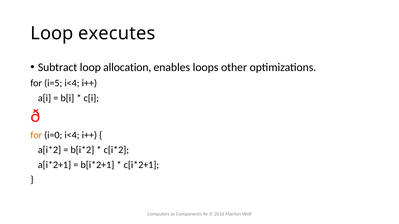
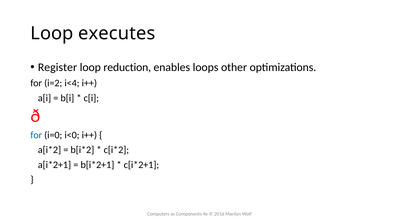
Subtract: Subtract -> Register
allocation: allocation -> reduction
i=5: i=5 -> i=2
for at (36, 135) colour: orange -> blue
i=0 i<4: i<4 -> i<0
